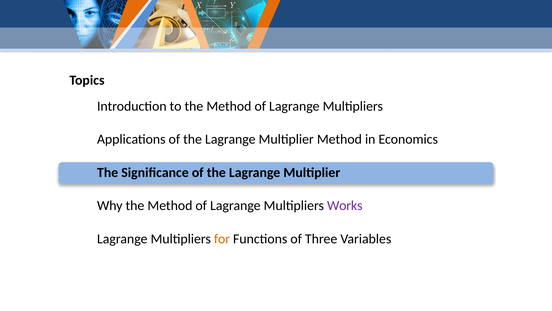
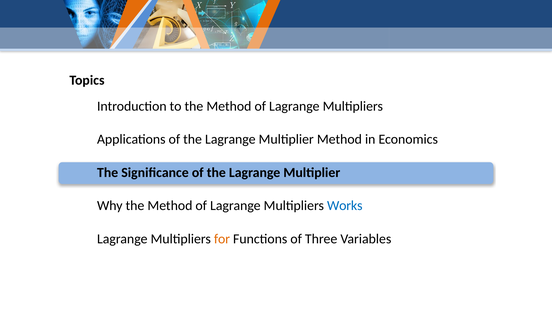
Works colour: purple -> blue
